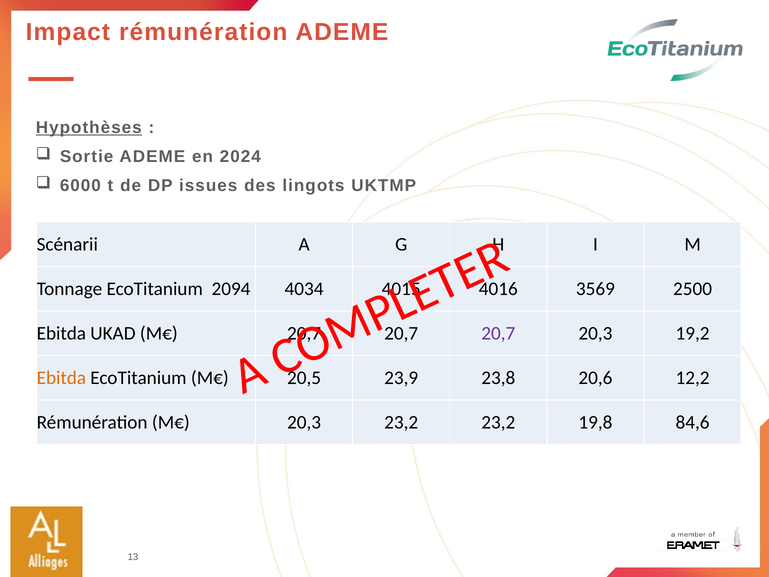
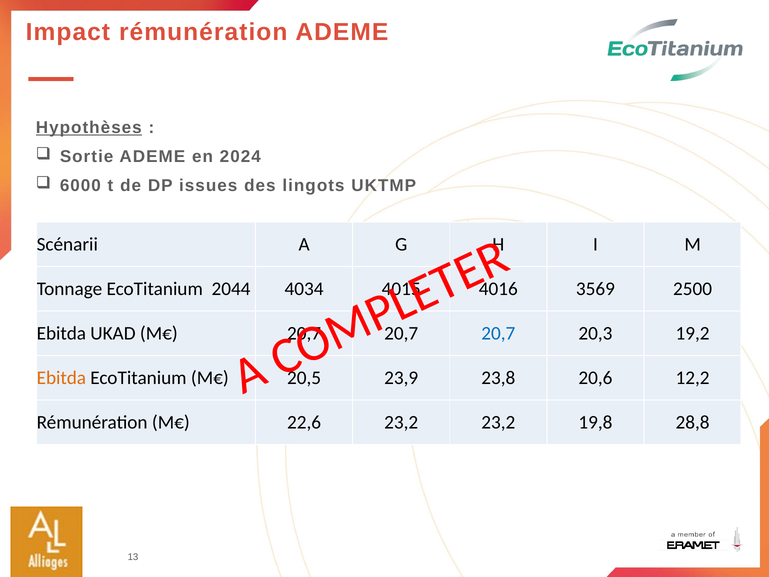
2094: 2094 -> 2044
20,7 at (498, 333) colour: purple -> blue
M€ 20,3: 20,3 -> 22,6
84,6: 84,6 -> 28,8
